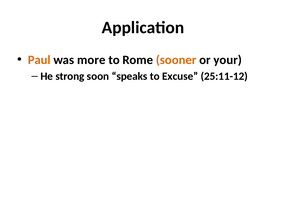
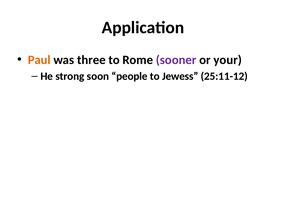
more: more -> three
sooner colour: orange -> purple
speaks: speaks -> people
Excuse: Excuse -> Jewess
